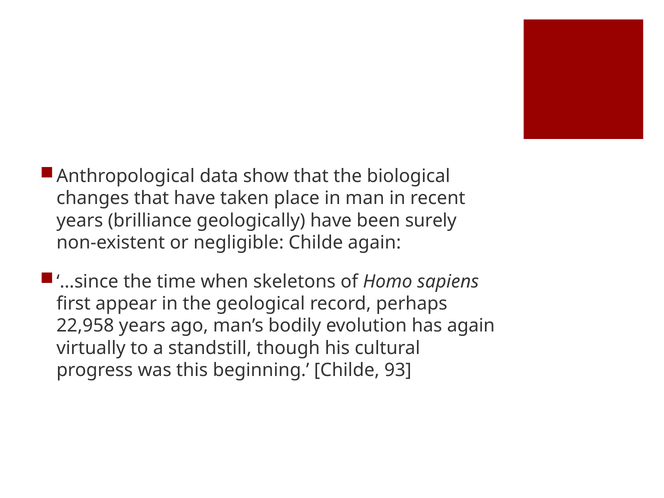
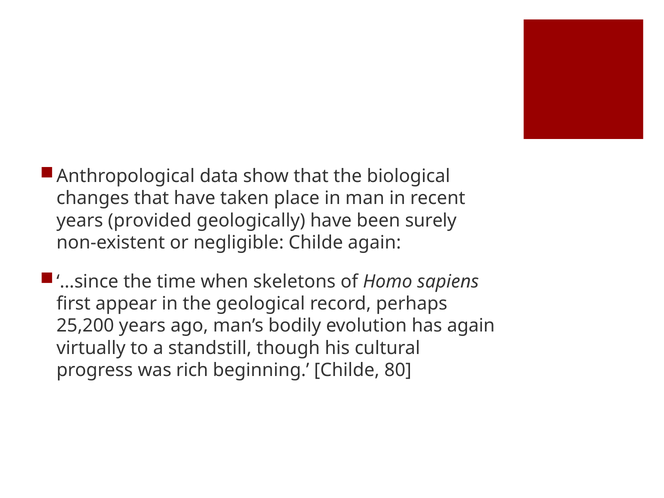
brilliance: brilliance -> provided
22,958: 22,958 -> 25,200
this: this -> rich
93: 93 -> 80
